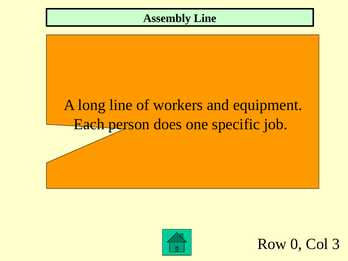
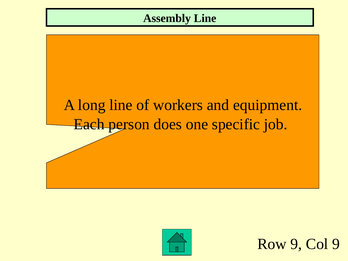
Row 0: 0 -> 9
Col 3: 3 -> 9
